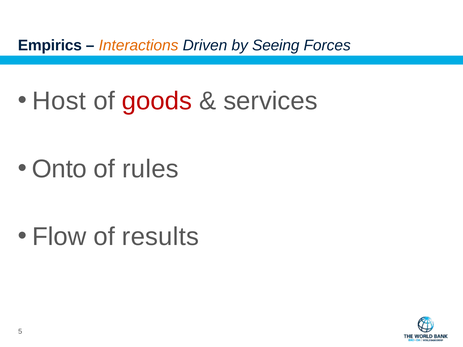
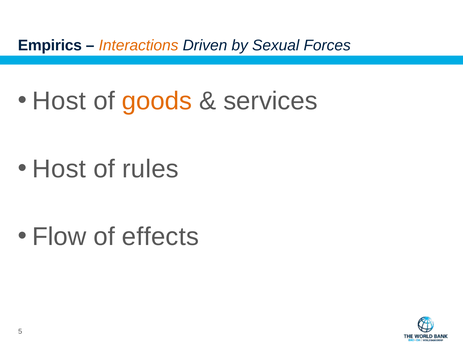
Seeing: Seeing -> Sexual
goods colour: red -> orange
Onto at (59, 169): Onto -> Host
results: results -> effects
